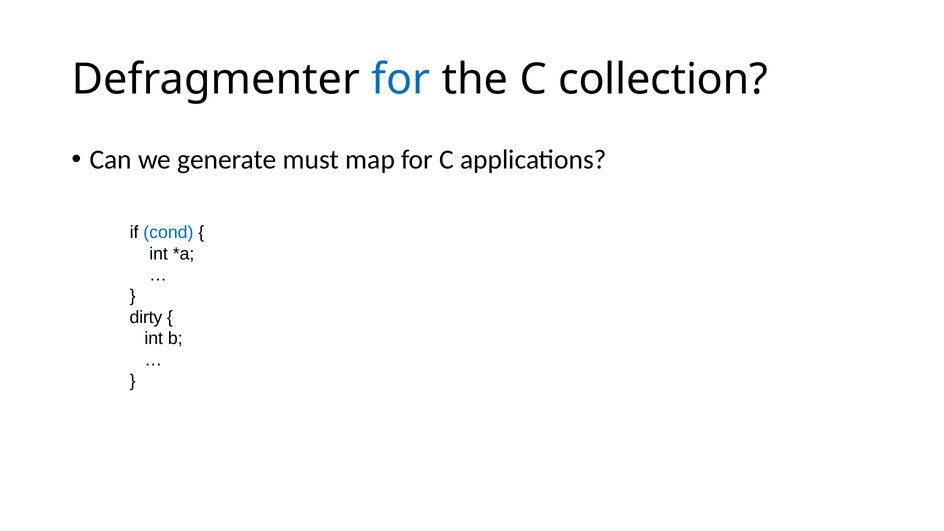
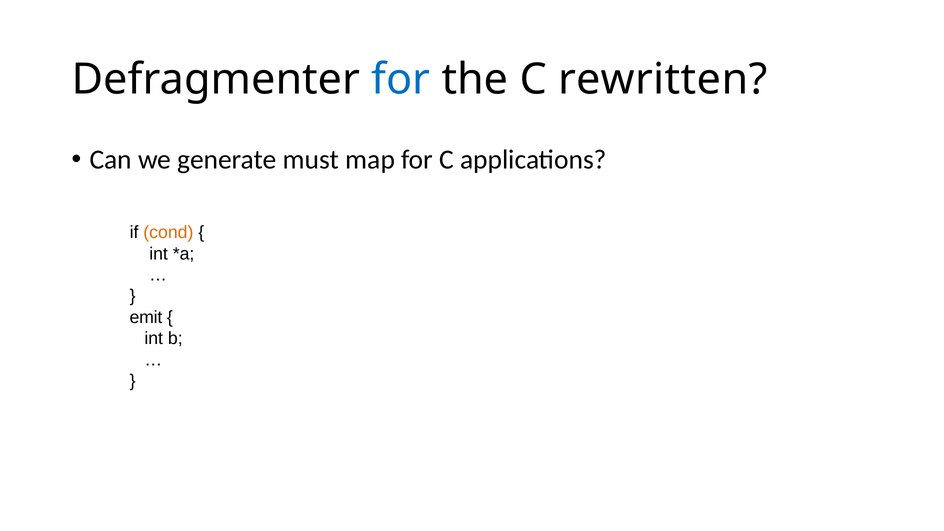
collection: collection -> rewritten
cond colour: blue -> orange
dirty: dirty -> emit
